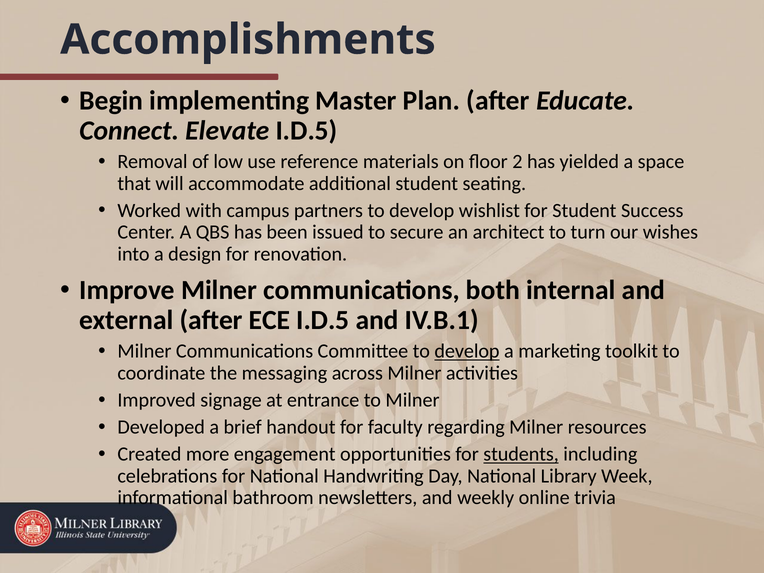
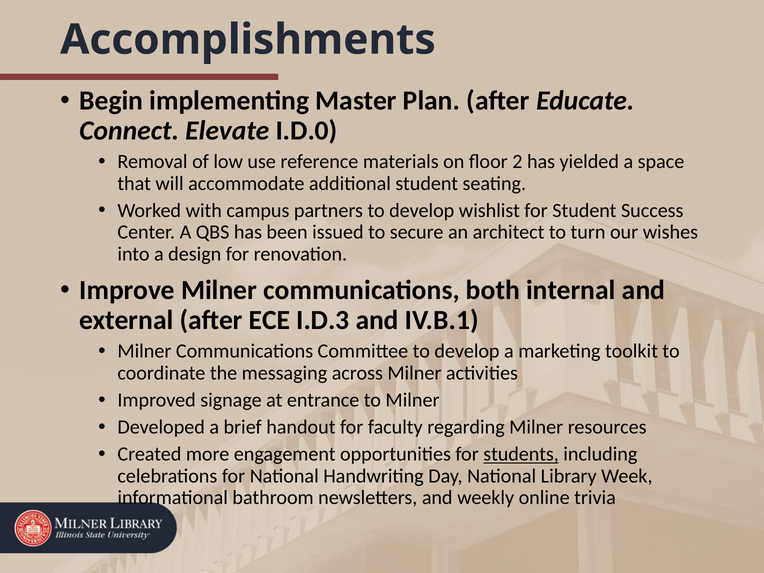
Elevate I.D.5: I.D.5 -> I.D.0
ECE I.D.5: I.D.5 -> I.D.3
develop at (467, 351) underline: present -> none
